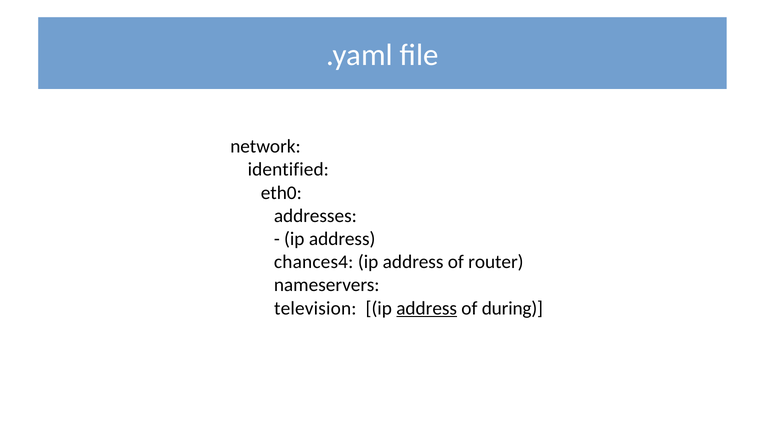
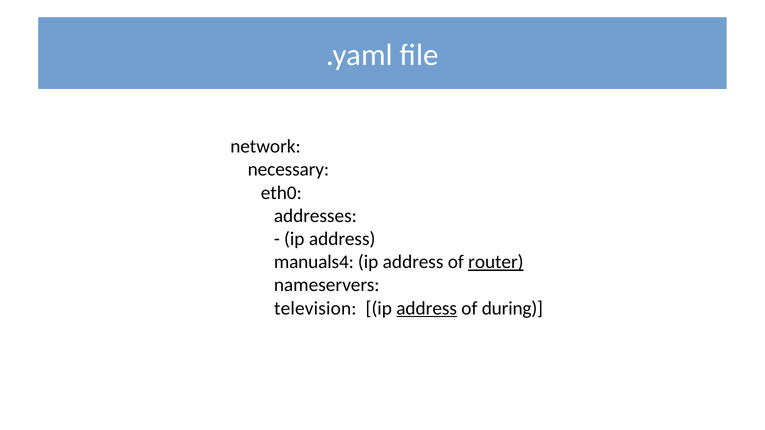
identified: identified -> necessary
chances4: chances4 -> manuals4
router underline: none -> present
